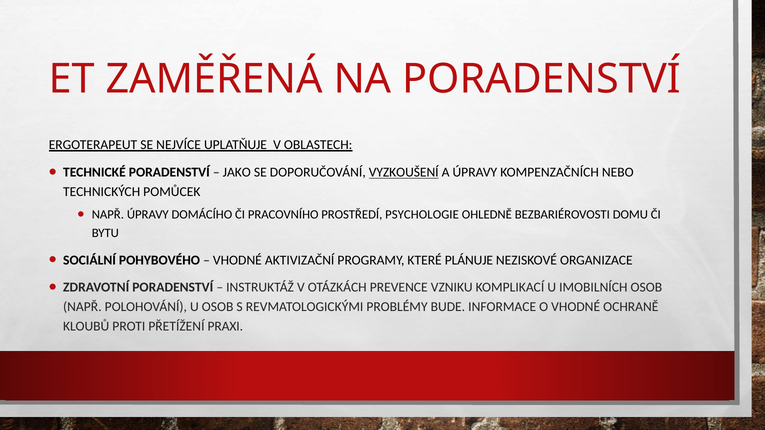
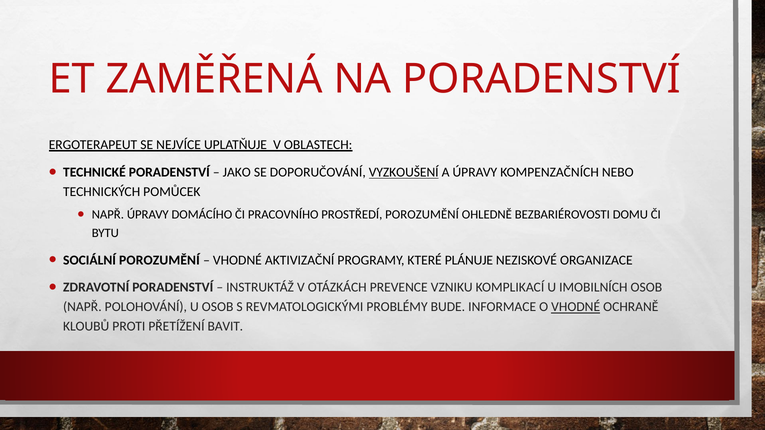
PROSTŘEDÍ PSYCHOLOGIE: PSYCHOLOGIE -> POROZUMĚNÍ
SOCIÁLNÍ POHYBOVÉHO: POHYBOVÉHO -> POROZUMĚNÍ
VHODNÉ at (576, 307) underline: none -> present
PRAXI: PRAXI -> BAVIT
